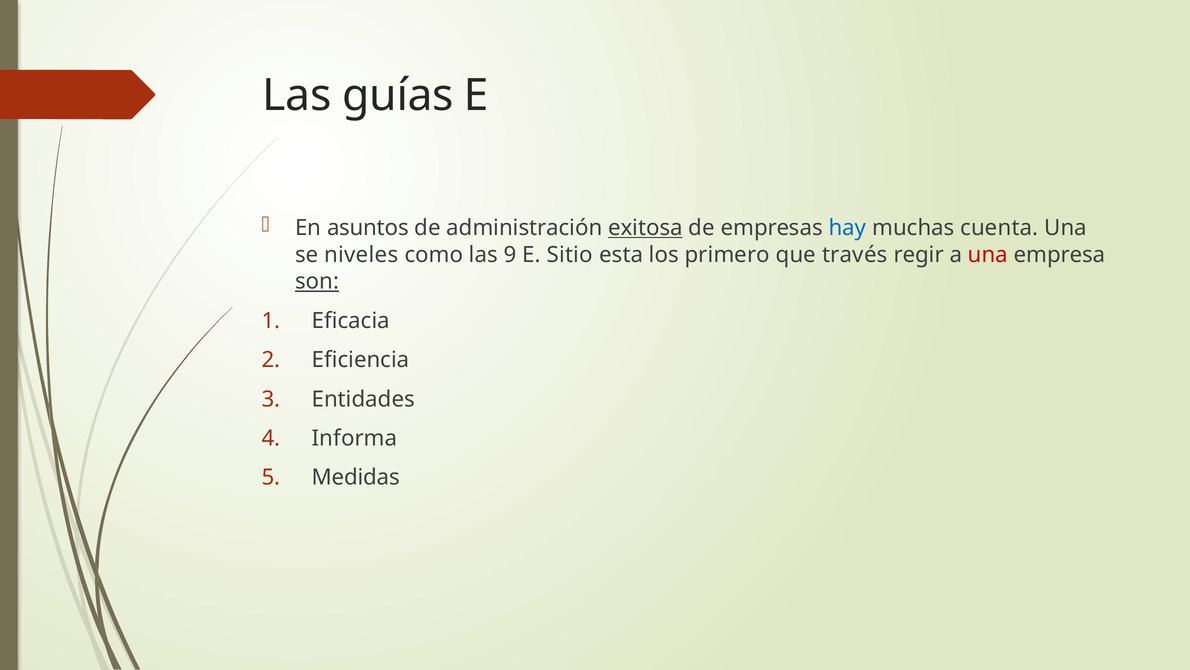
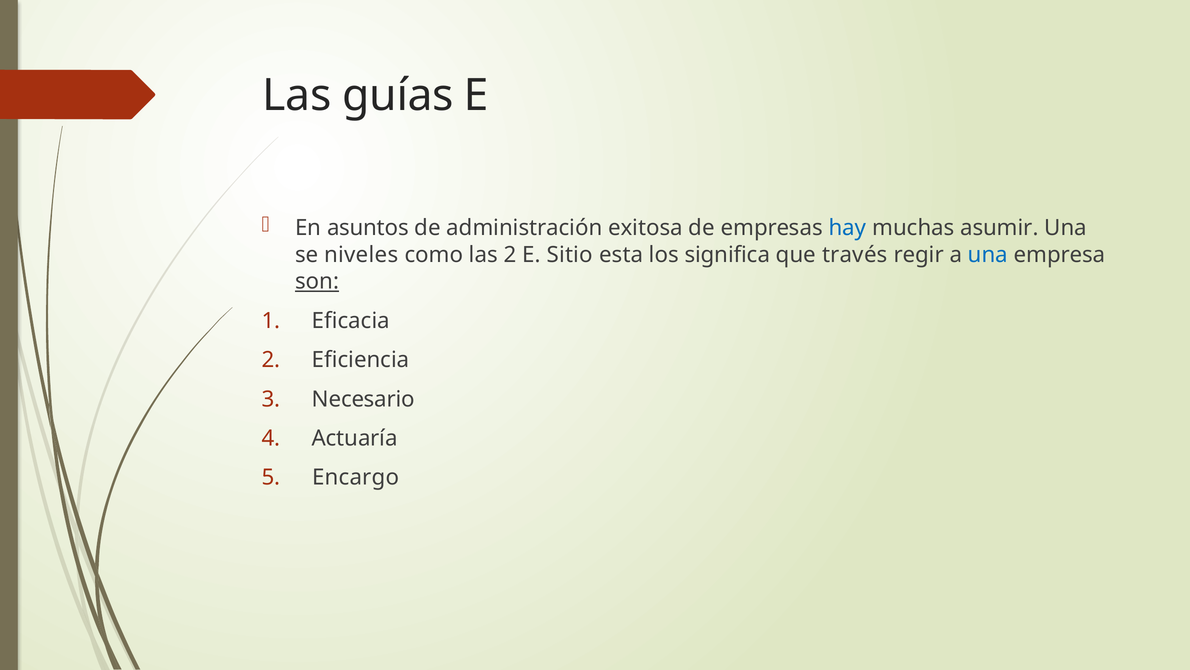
exitosa underline: present -> none
cuenta: cuenta -> asumir
las 9: 9 -> 2
primero: primero -> significa
una at (988, 254) colour: red -> blue
Entidades: Entidades -> Necesario
Informa: Informa -> Actuaría
Medidas: Medidas -> Encargo
